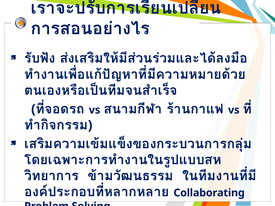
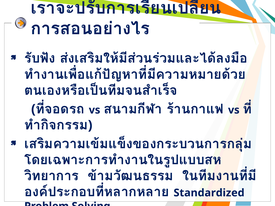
Collaborating: Collaborating -> Standardized
